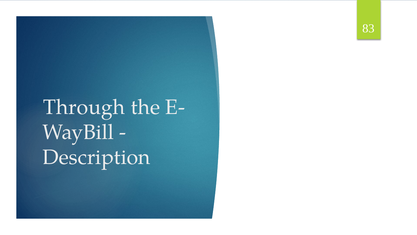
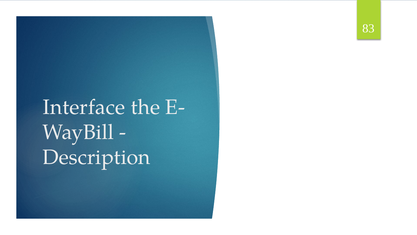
Through: Through -> Interface
